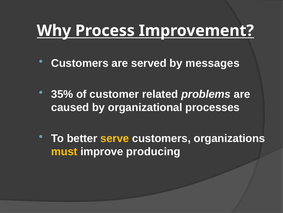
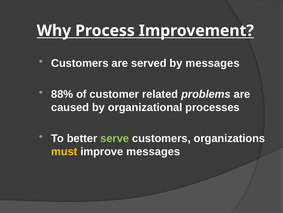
35%: 35% -> 88%
serve colour: yellow -> light green
improve producing: producing -> messages
